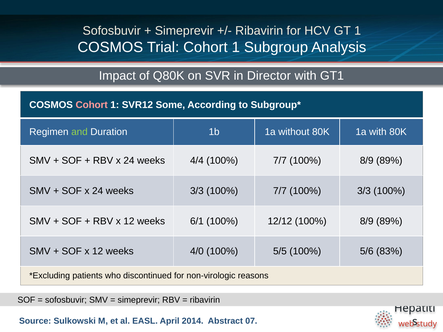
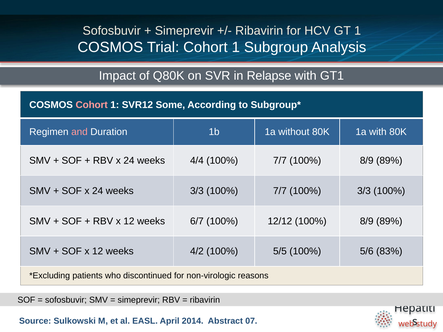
Director: Director -> Relapse
and colour: light green -> pink
6/1: 6/1 -> 6/7
4/0: 4/0 -> 4/2
